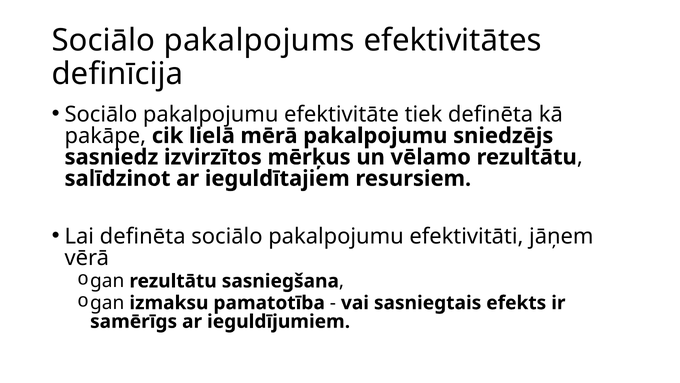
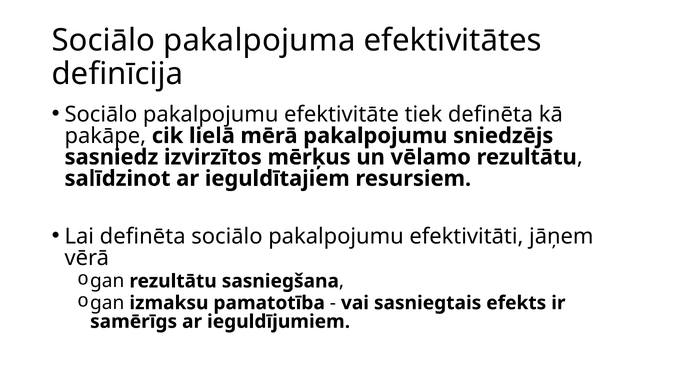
pakalpojums: pakalpojums -> pakalpojuma
